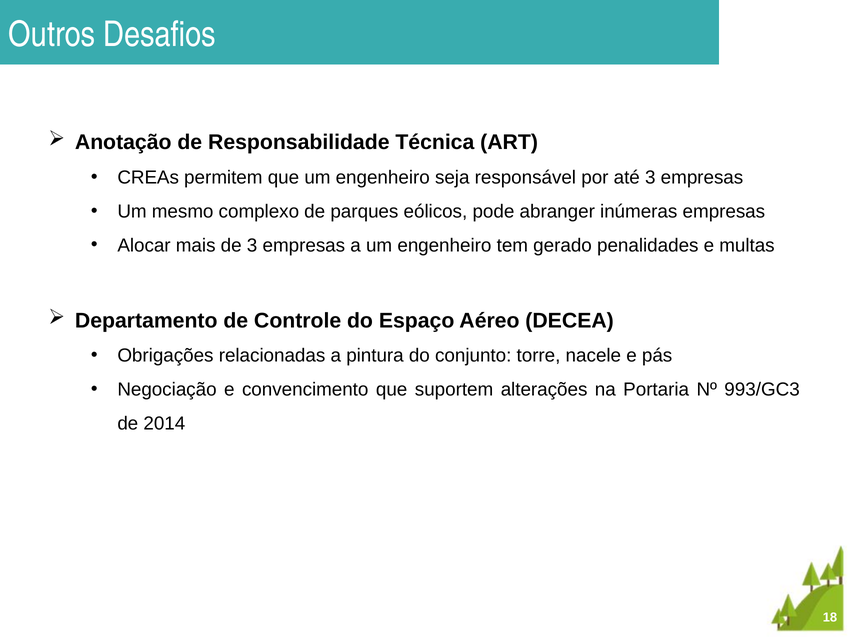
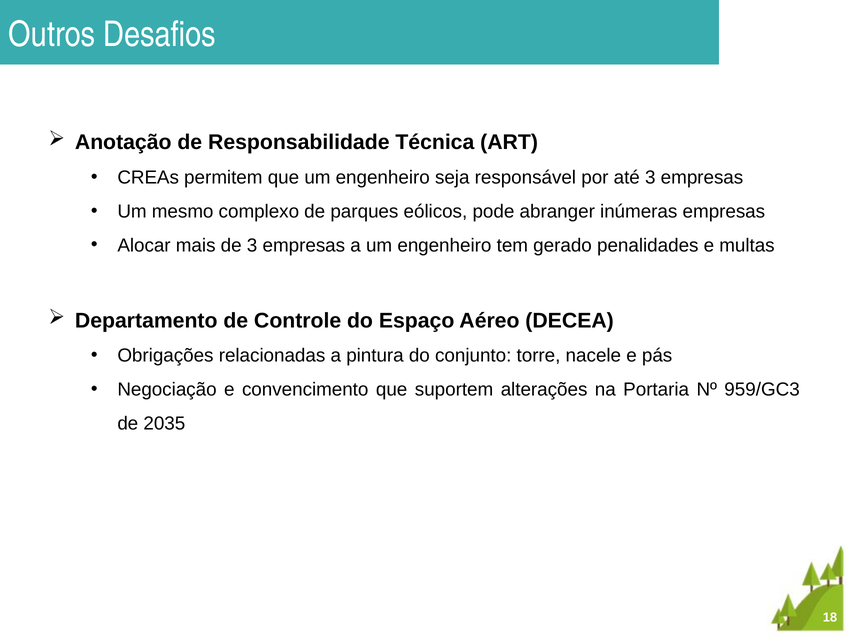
993/GC3: 993/GC3 -> 959/GC3
2014: 2014 -> 2035
